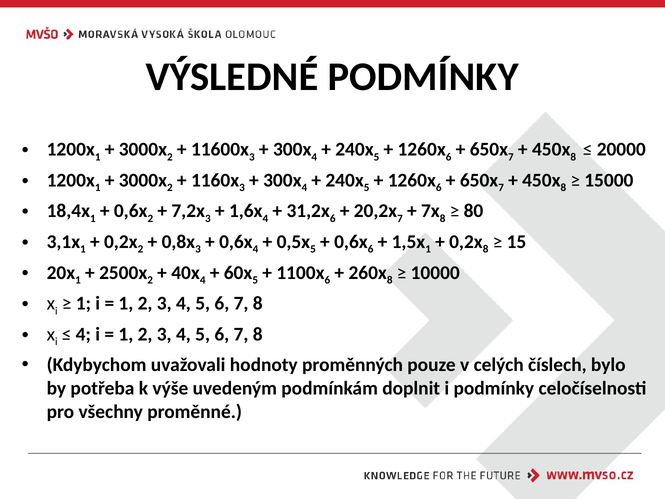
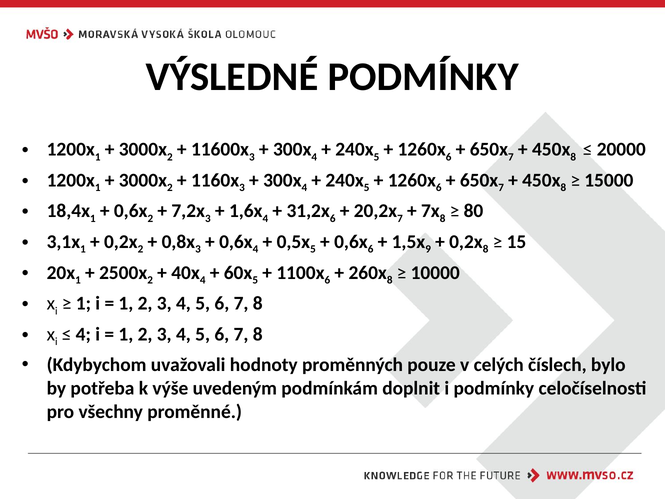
1 at (428, 249): 1 -> 9
